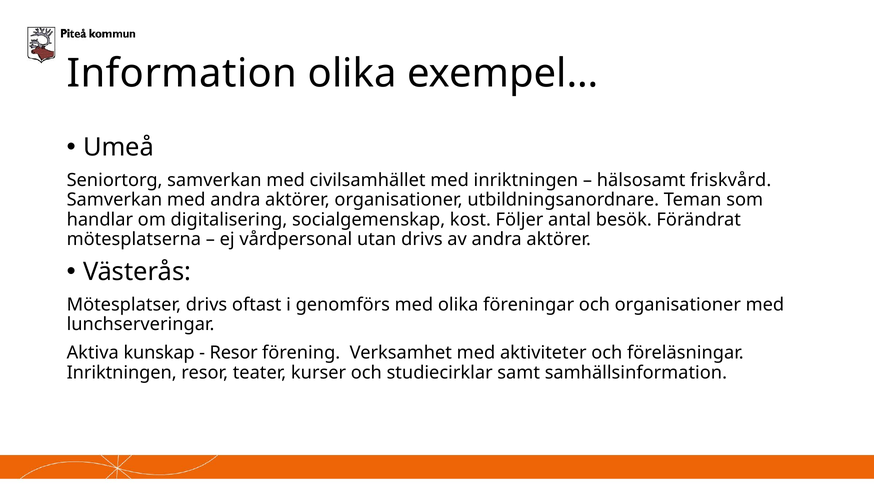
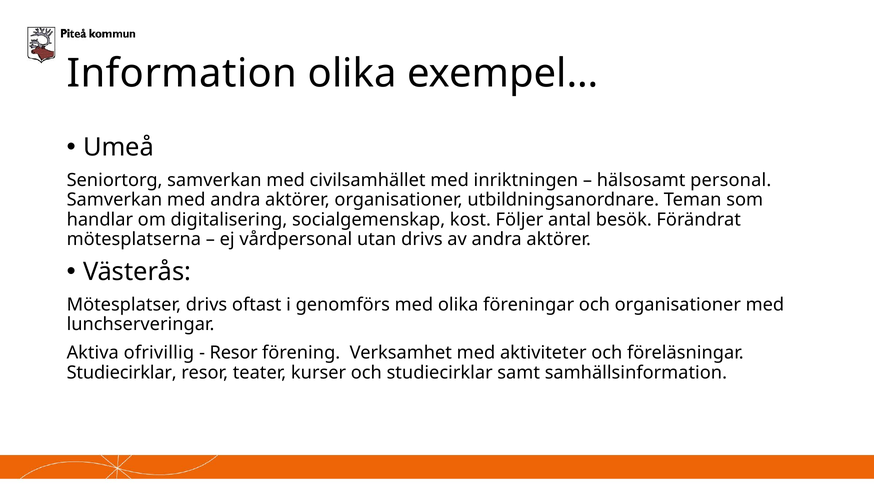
friskvård: friskvård -> personal
kunskap: kunskap -> ofrivillig
Inriktningen at (122, 373): Inriktningen -> Studiecirklar
